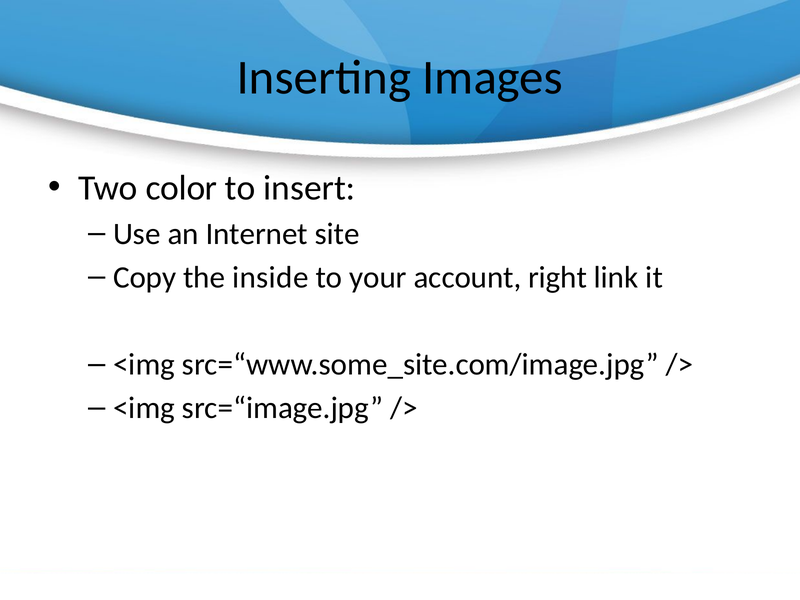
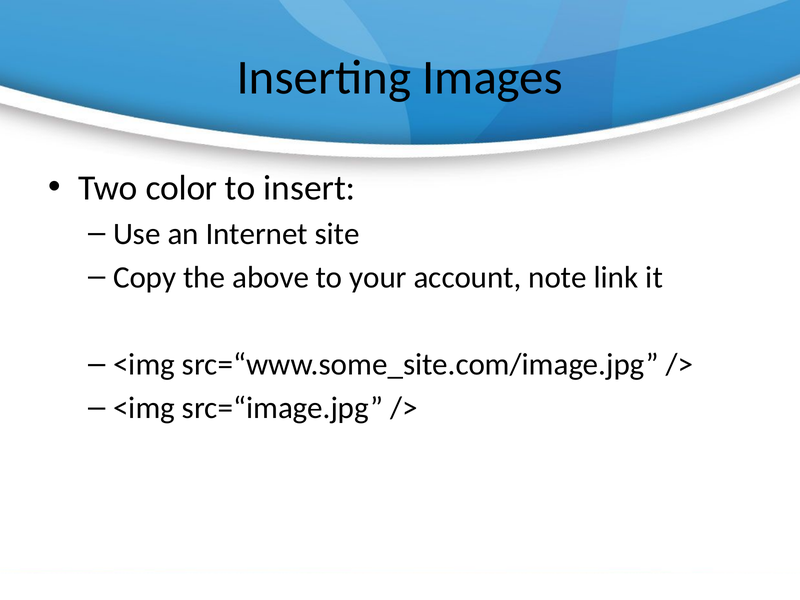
inside: inside -> above
right: right -> note
